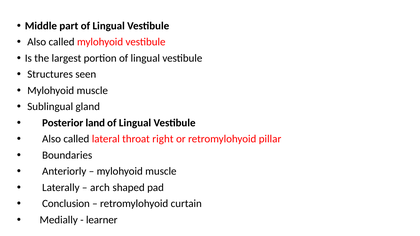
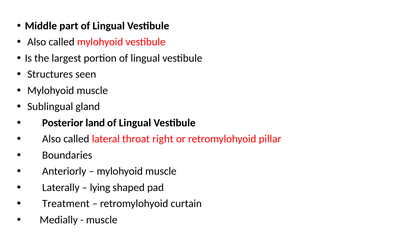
arch: arch -> lying
Conclusion: Conclusion -> Treatment
learner at (102, 220): learner -> muscle
